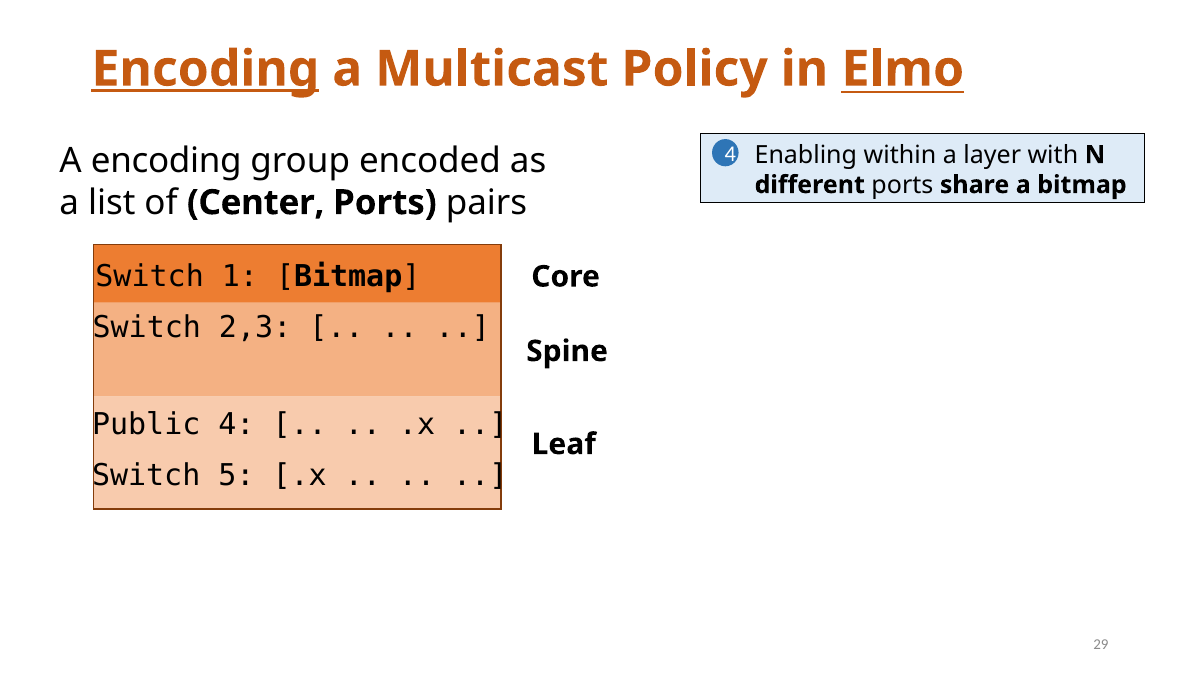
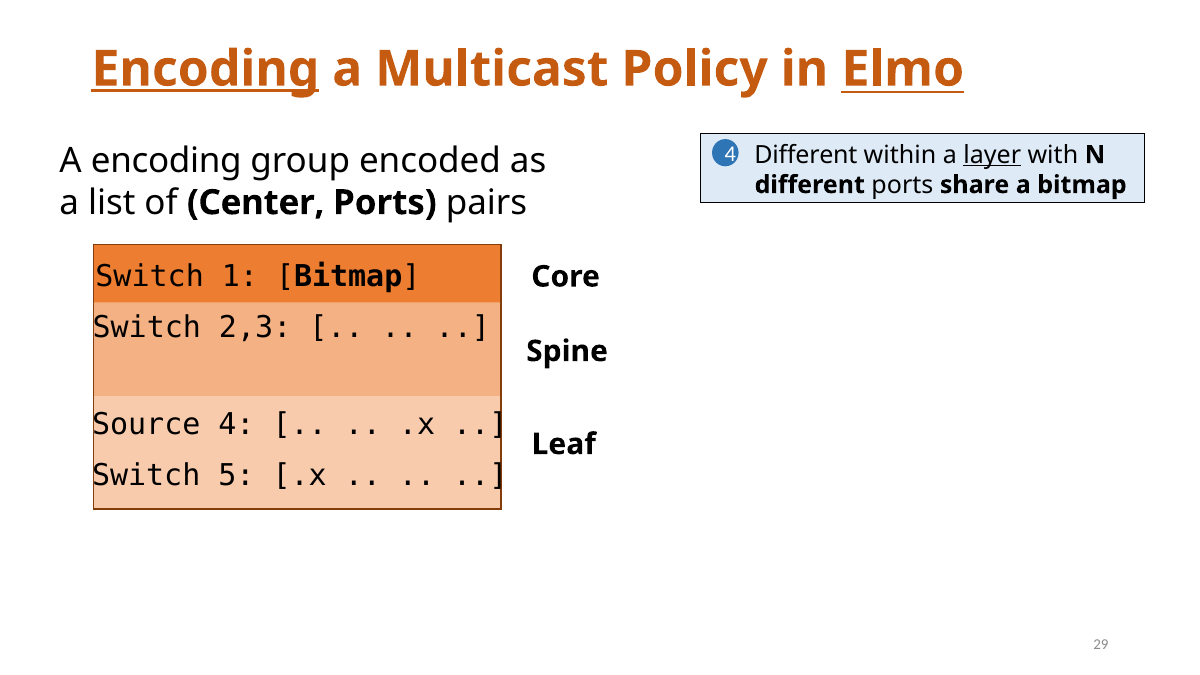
Enabling at (806, 155): Enabling -> Different
layer underline: none -> present
Public: Public -> Source
